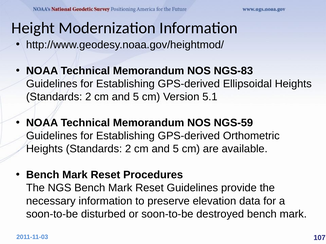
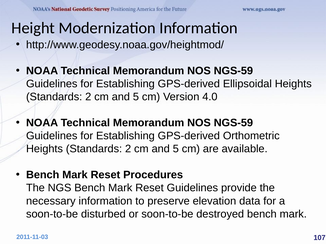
NGS-83 at (233, 71): NGS-83 -> NGS-59
5.1: 5.1 -> 4.0
